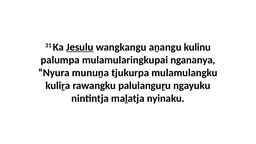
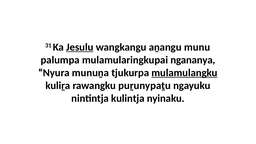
kulinu: kulinu -> munu
mulamulangku underline: none -> present
palulanguṟu: palulanguṟu -> puṟunypaṯu
maḻatja: maḻatja -> kulintja
